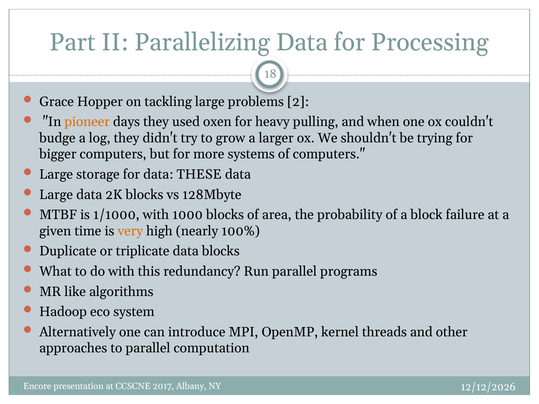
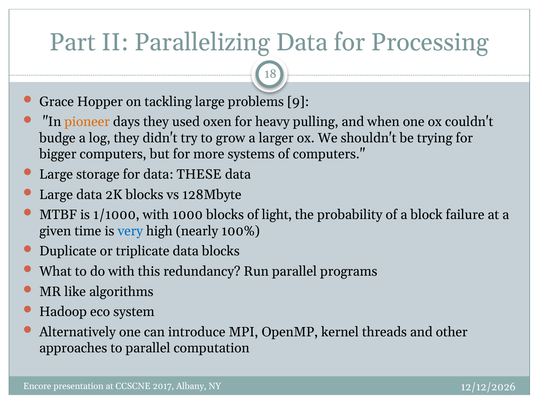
2: 2 -> 9
area: area -> light
very colour: orange -> blue
